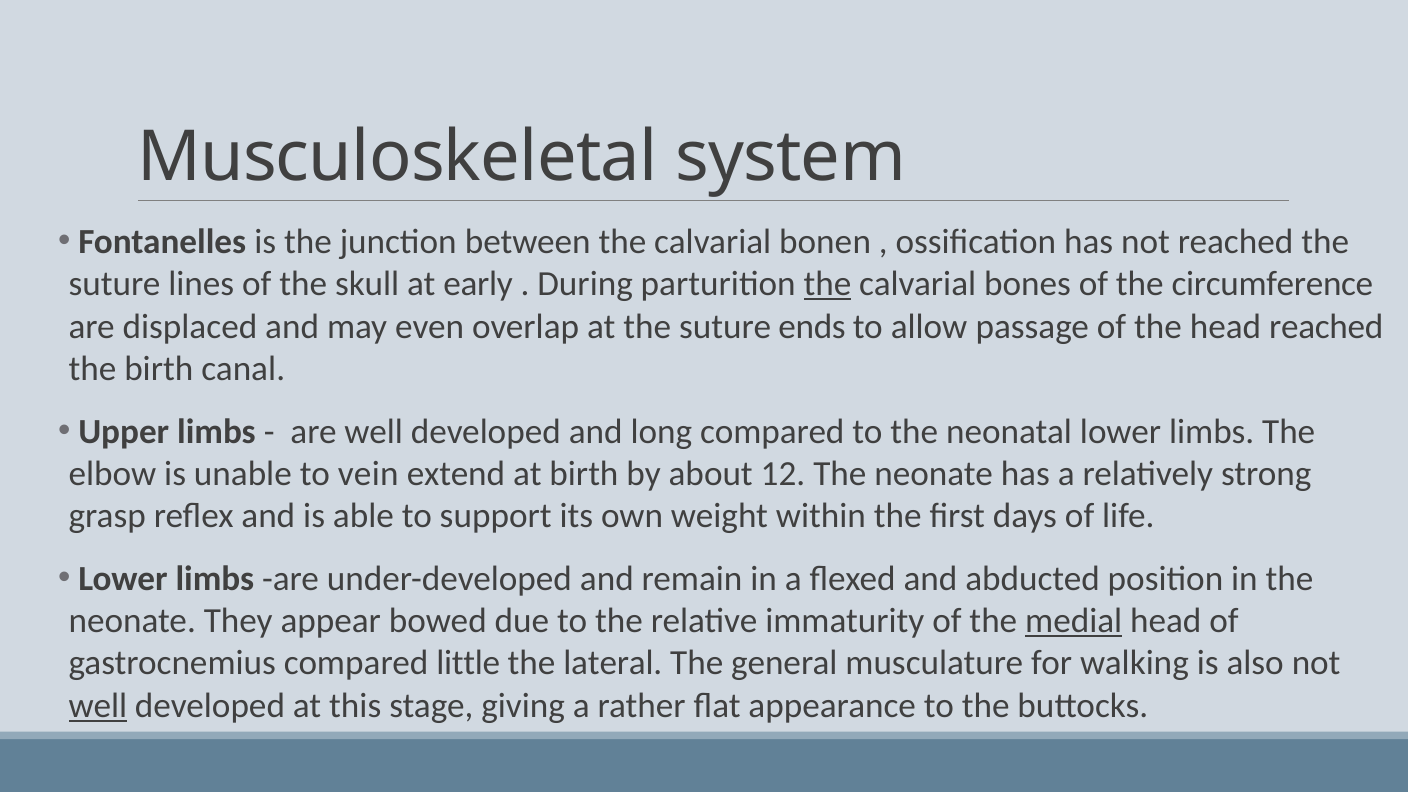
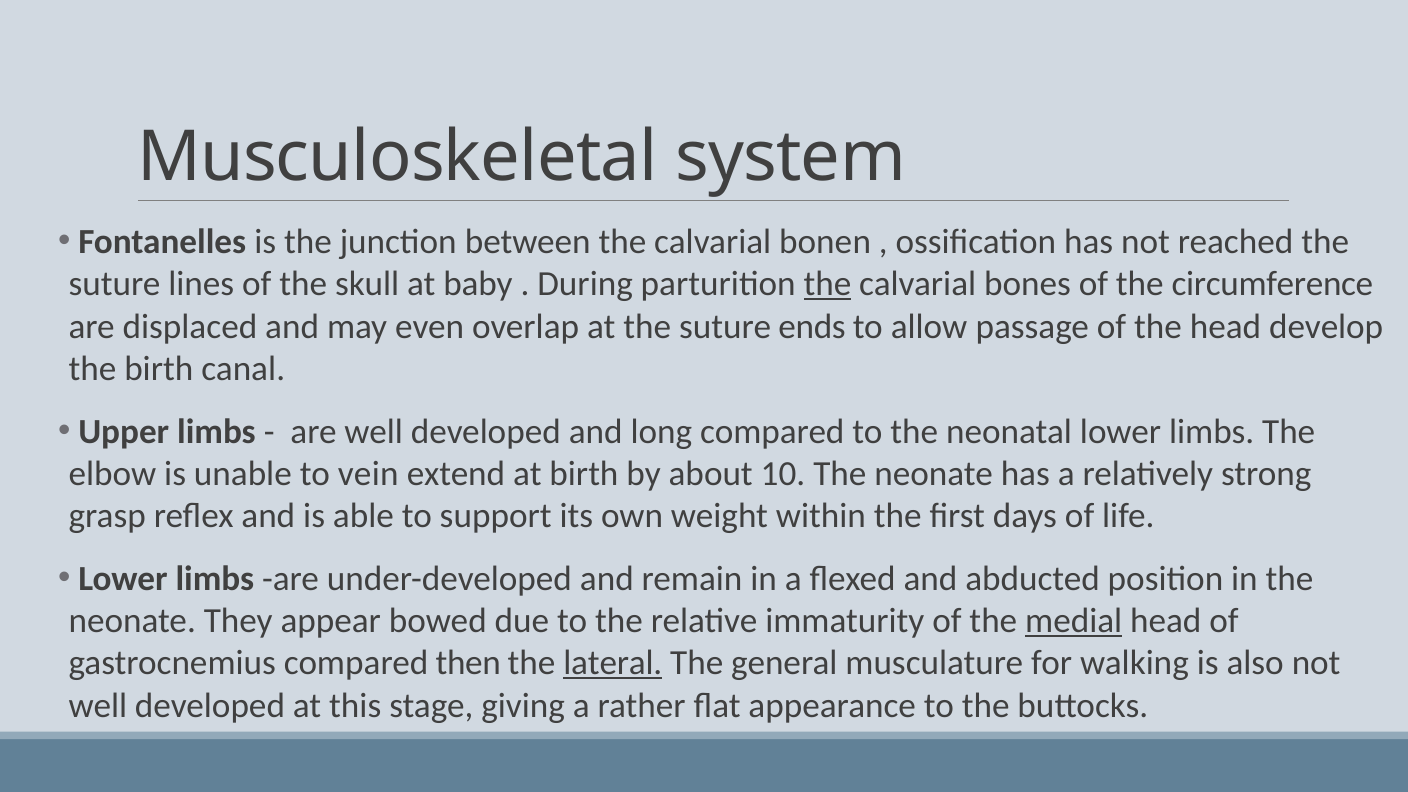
early: early -> baby
head reached: reached -> develop
12: 12 -> 10
little: little -> then
lateral underline: none -> present
well at (98, 705) underline: present -> none
